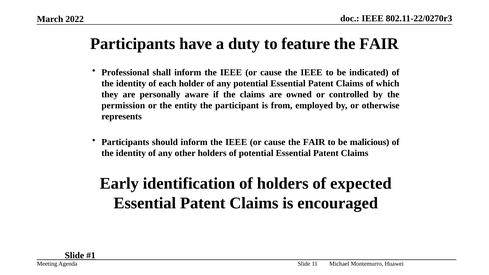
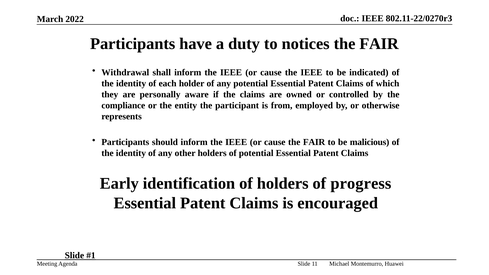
feature: feature -> notices
Professional: Professional -> Withdrawal
permission: permission -> compliance
expected: expected -> progress
